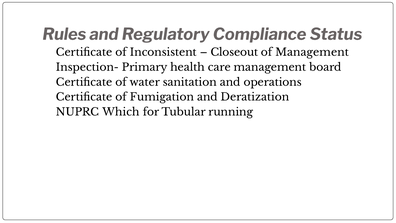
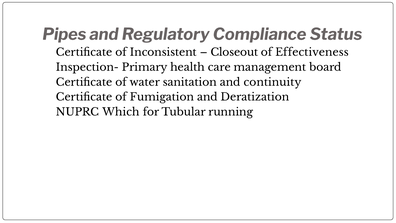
Rules: Rules -> Pipes
of Management: Management -> Effectiveness
operations: operations -> continuity
